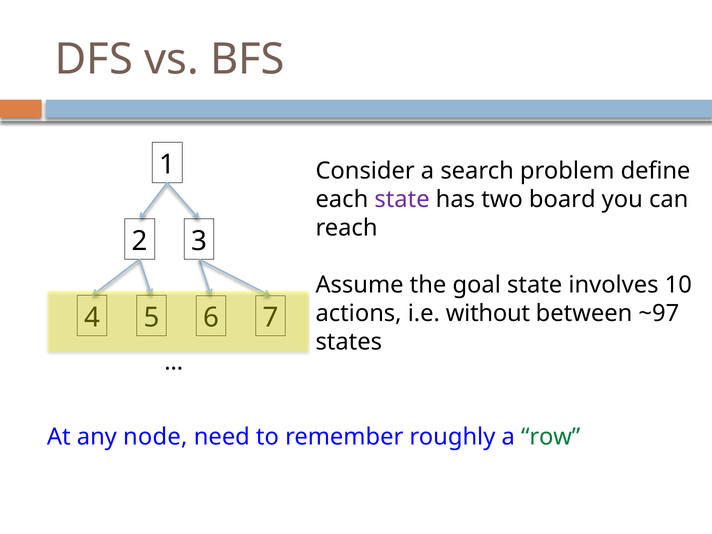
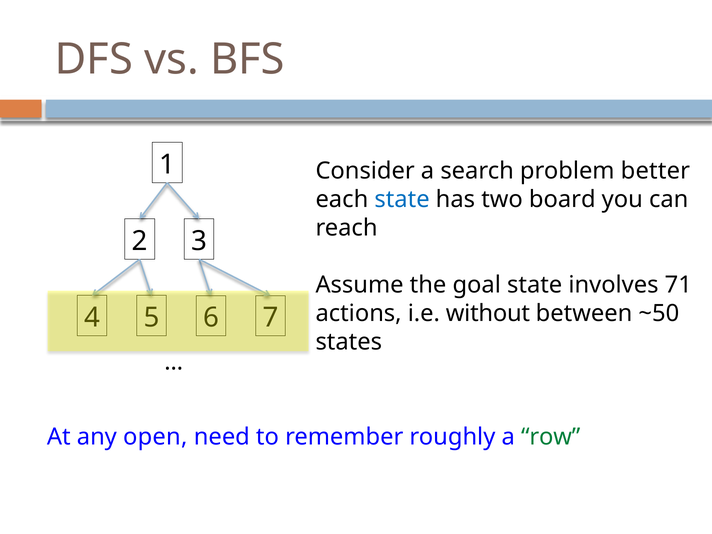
define: define -> better
state at (402, 199) colour: purple -> blue
10: 10 -> 71
~97: ~97 -> ~50
node: node -> open
